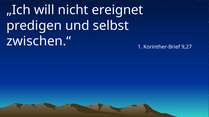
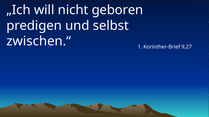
ereignet: ereignet -> geboren
